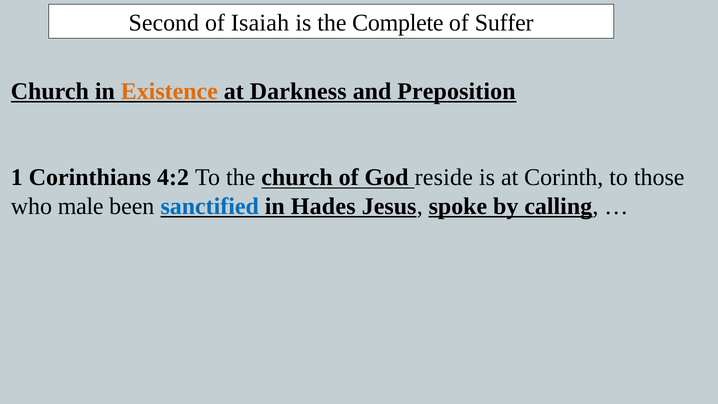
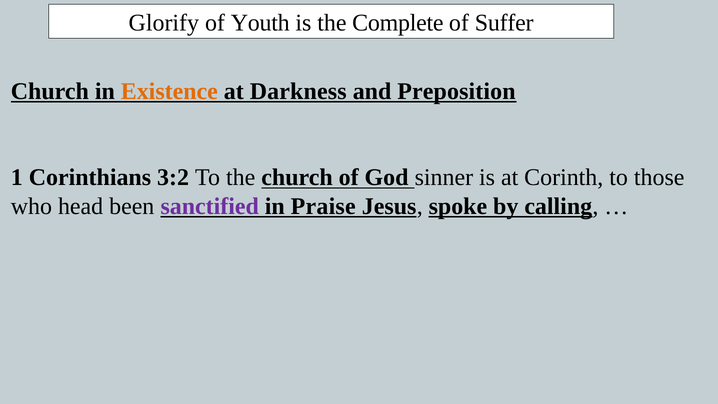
Second: Second -> Glorify
Isaiah: Isaiah -> Youth
4:2: 4:2 -> 3:2
reside: reside -> sinner
male: male -> head
sanctified colour: blue -> purple
Hades: Hades -> Praise
